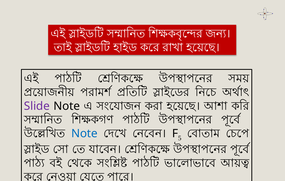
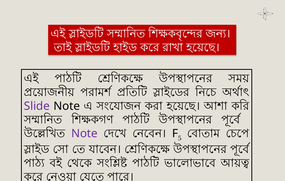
Note at (84, 134) colour: blue -> purple
